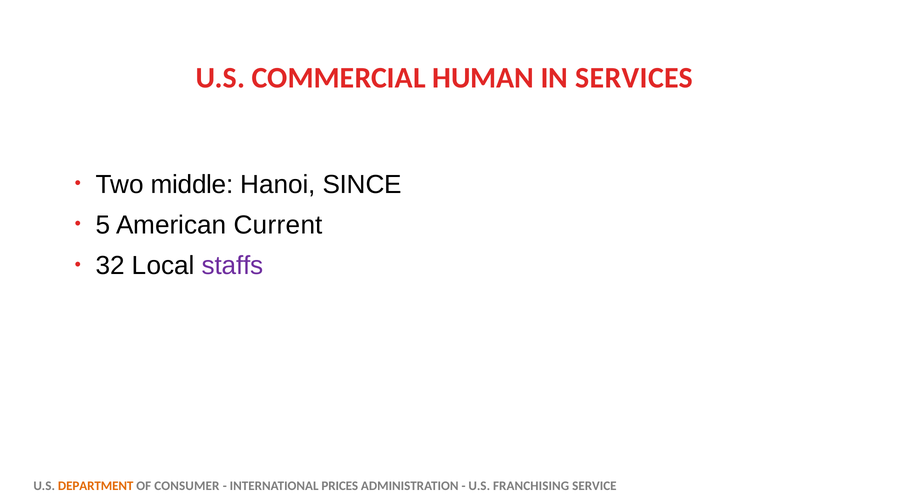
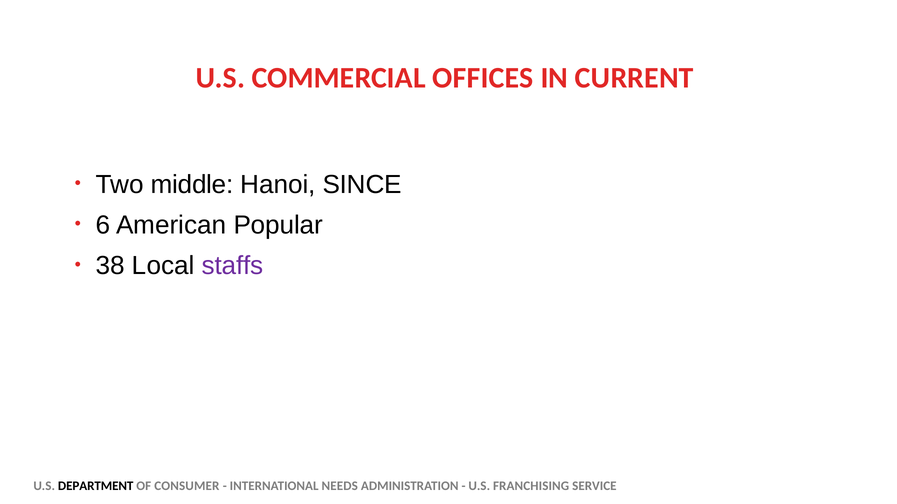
HUMAN: HUMAN -> OFFICES
SERVICES: SERVICES -> CURRENT
5: 5 -> 6
Current: Current -> Popular
32: 32 -> 38
DEPARTMENT colour: orange -> black
PRICES: PRICES -> NEEDS
